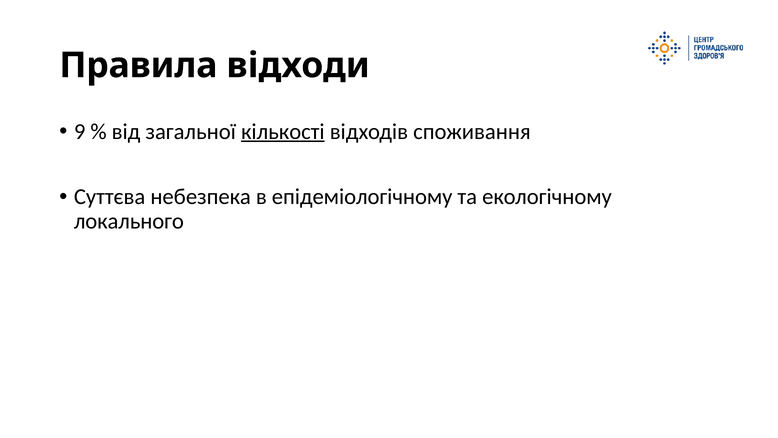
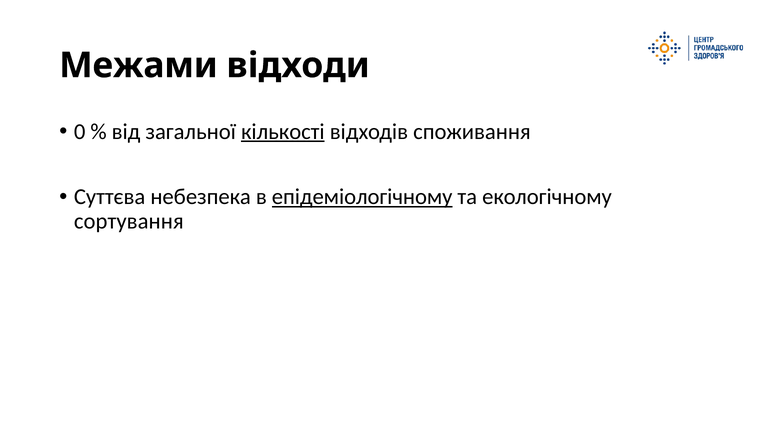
Правила: Правила -> Межами
9: 9 -> 0
епідеміологічному underline: none -> present
локального: локального -> сортування
